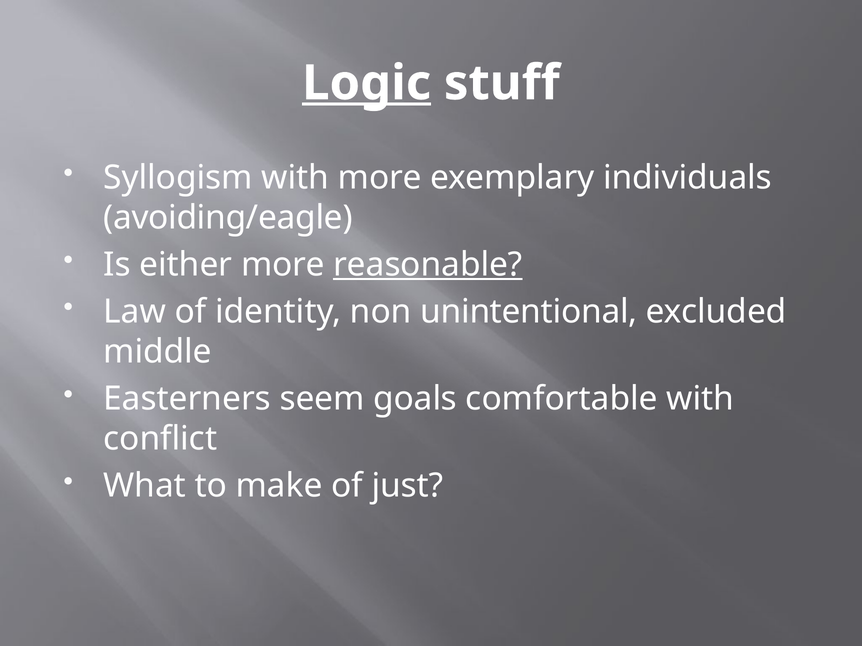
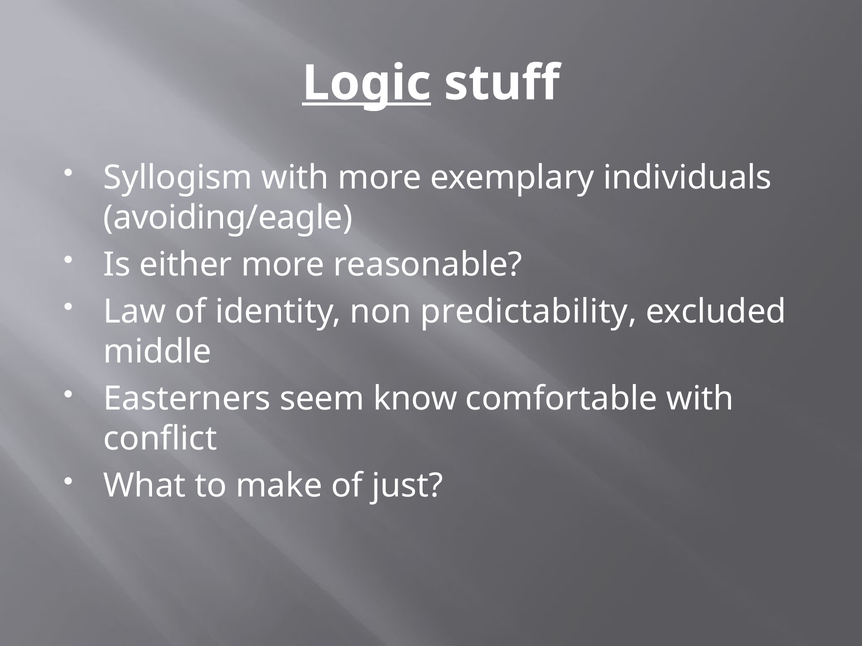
reasonable underline: present -> none
unintentional: unintentional -> predictability
goals: goals -> know
